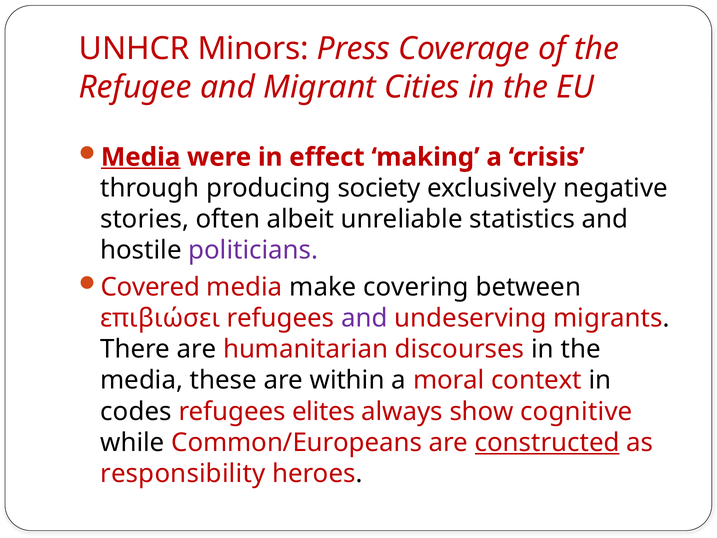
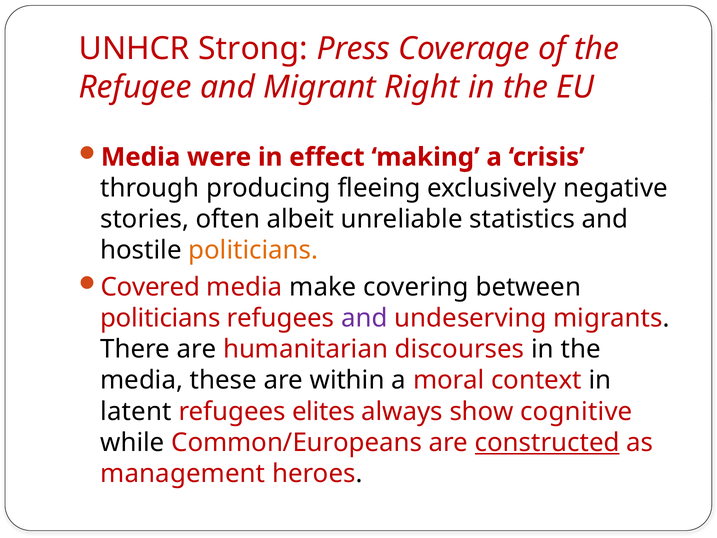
Minors: Minors -> Strong
Cities: Cities -> Right
Media at (141, 157) underline: present -> none
society: society -> fleeing
politicians at (253, 250) colour: purple -> orange
επιβιώσει at (160, 318): επιβιώσει -> politicians
codes: codes -> latent
responsibility: responsibility -> management
